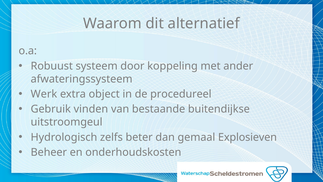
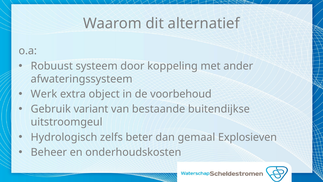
procedureel: procedureel -> voorbehoud
vinden: vinden -> variant
